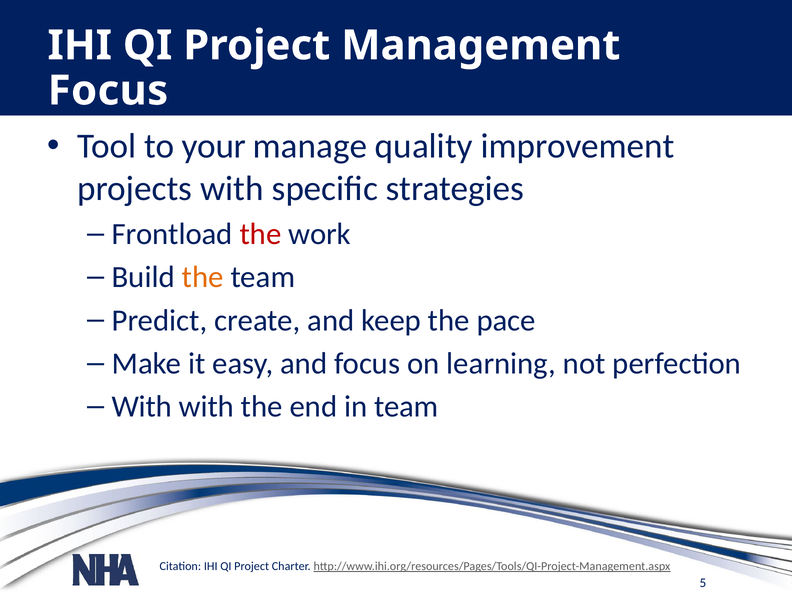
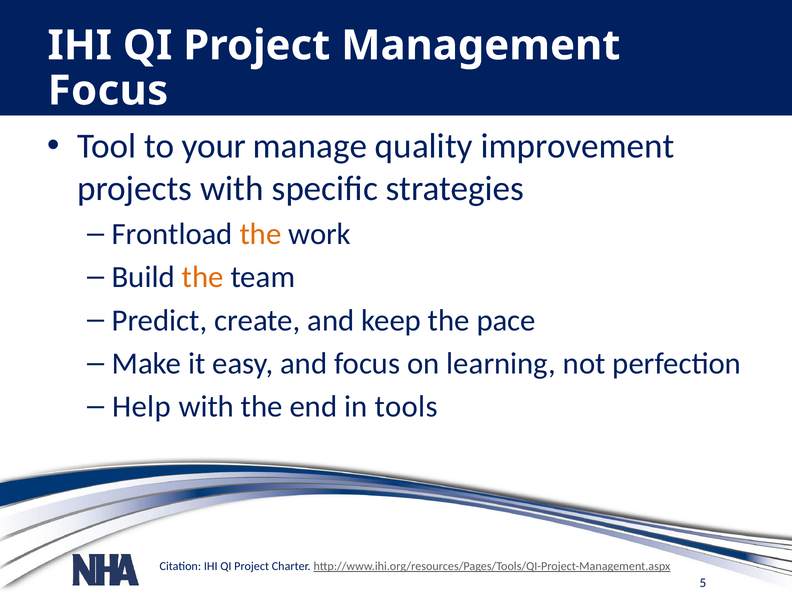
the at (260, 234) colour: red -> orange
With at (142, 407): With -> Help
in team: team -> tools
